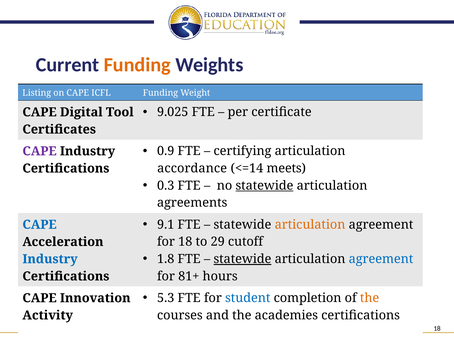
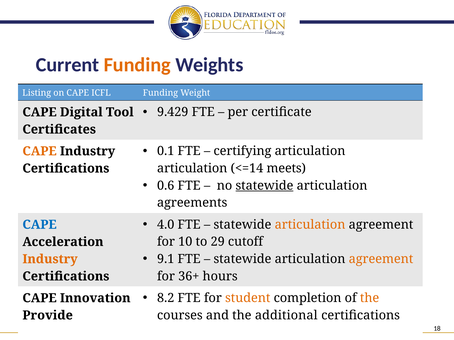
9.025: 9.025 -> 9.429
0.9: 0.9 -> 0.1
CAPE at (40, 151) colour: purple -> orange
accordance at (192, 169): accordance -> articulation
0.3: 0.3 -> 0.6
9.1: 9.1 -> 4.0
for 18: 18 -> 10
1.8: 1.8 -> 9.1
statewide at (242, 259) underline: present -> none
agreement at (381, 259) colour: blue -> orange
Industry at (50, 259) colour: blue -> orange
81+: 81+ -> 36+
5.3: 5.3 -> 8.2
student colour: blue -> orange
Activity: Activity -> Provide
academies: academies -> additional
